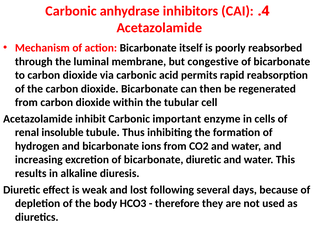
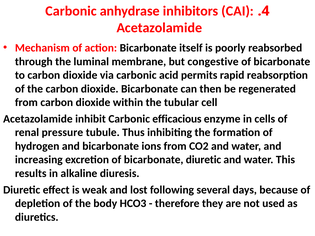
important: important -> efficacious
insoluble: insoluble -> pressure
